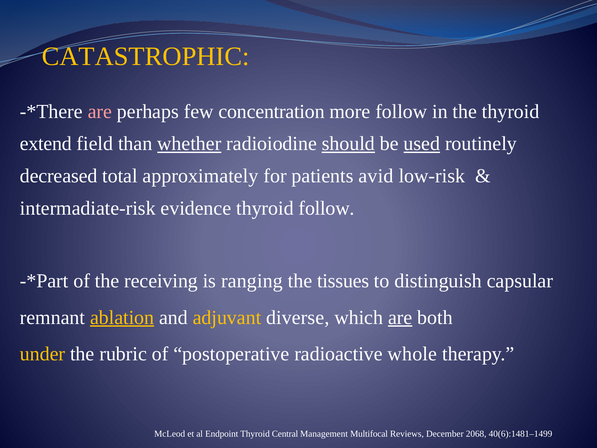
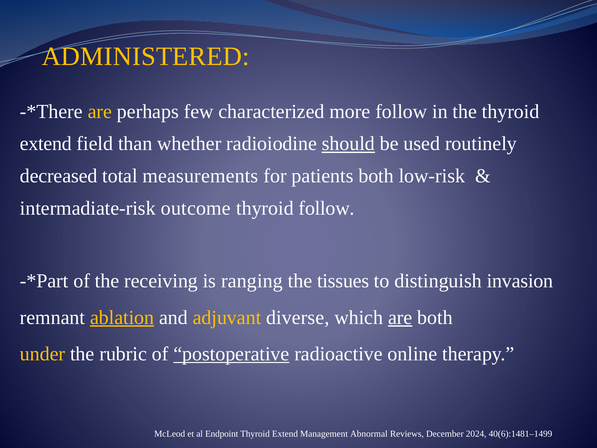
CATASTROPHIC: CATASTROPHIC -> ADMINISTERED
are at (100, 111) colour: pink -> yellow
concentration: concentration -> characterized
whether underline: present -> none
used underline: present -> none
approximately: approximately -> measurements
patients avid: avid -> both
evidence: evidence -> outcome
capsular: capsular -> invasion
postoperative underline: none -> present
whole: whole -> online
Central at (285, 434): Central -> Extend
Multifocal: Multifocal -> Abnormal
2068: 2068 -> 2024
